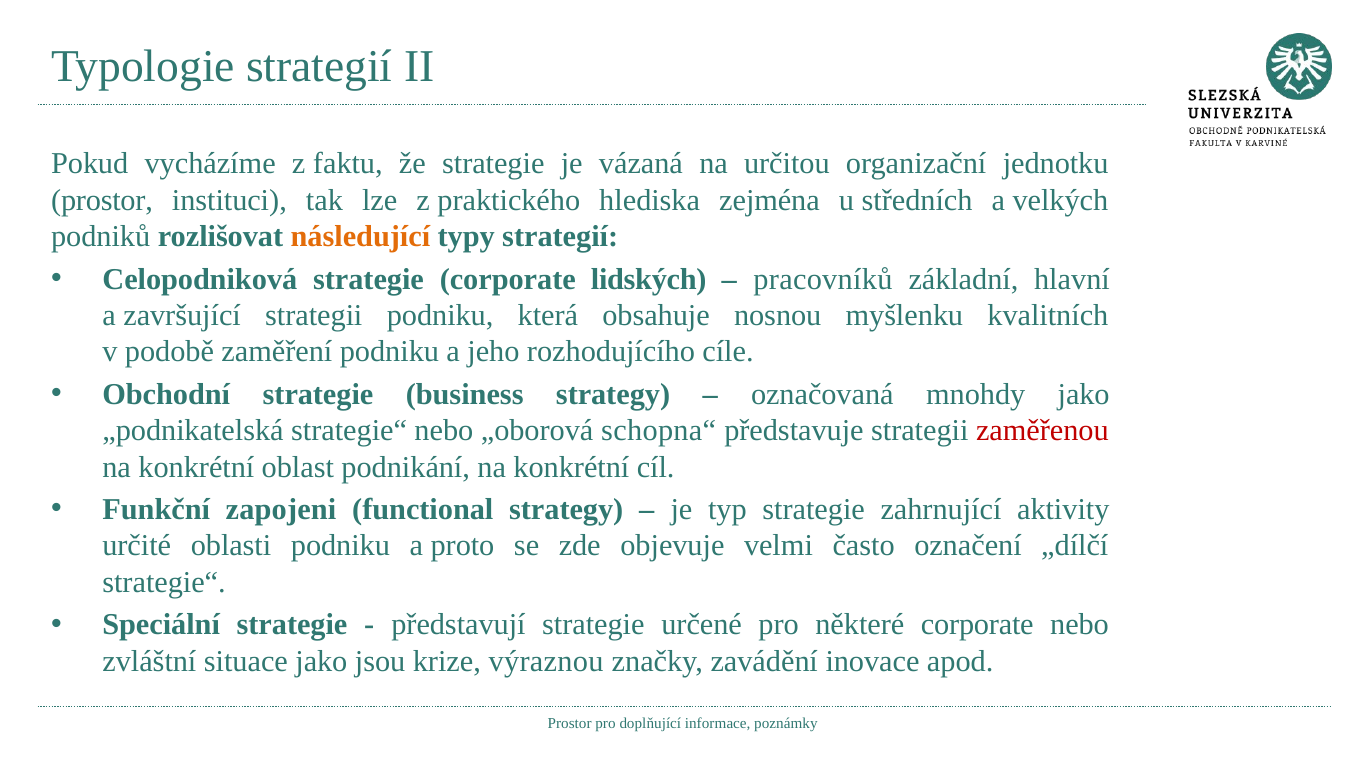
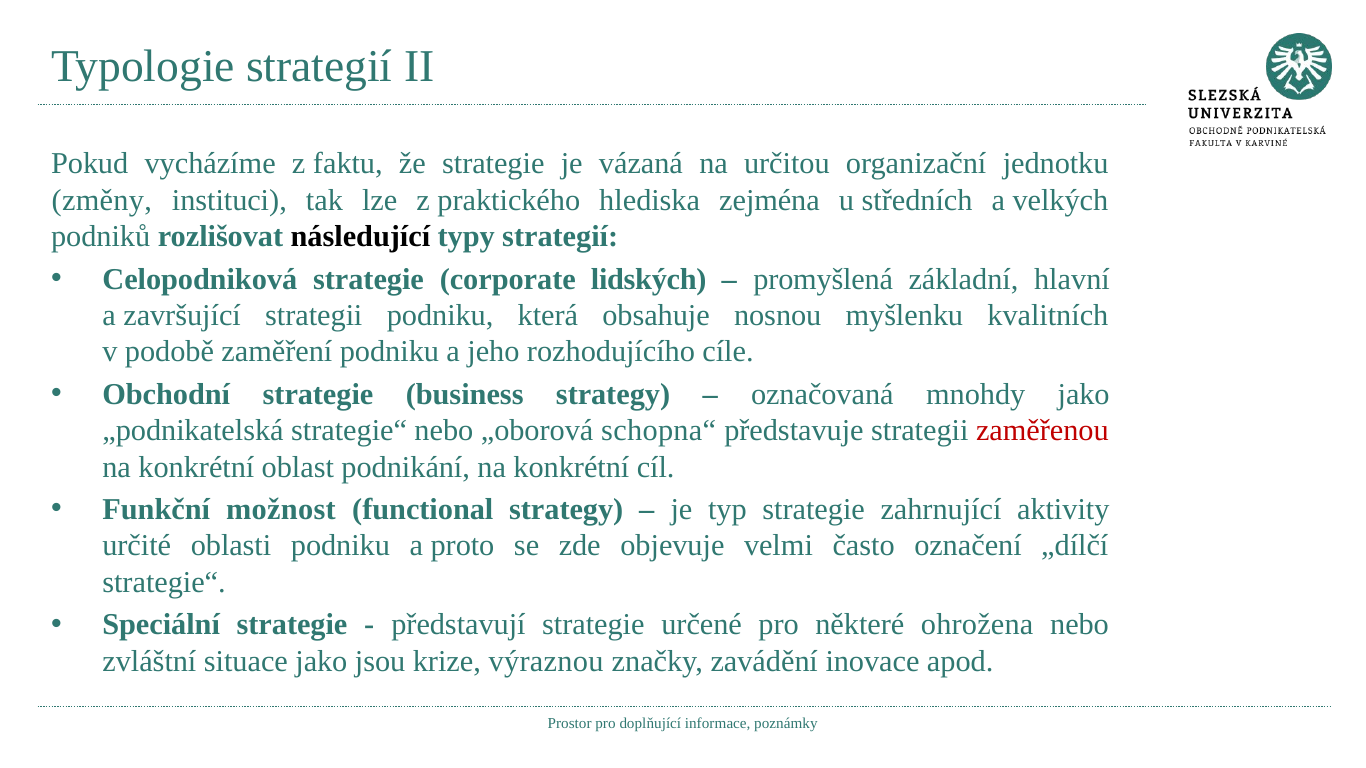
prostor at (102, 200): prostor -> změny
následující colour: orange -> black
pracovníků: pracovníků -> promyšlená
zapojeni: zapojeni -> možnost
některé corporate: corporate -> ohrožena
